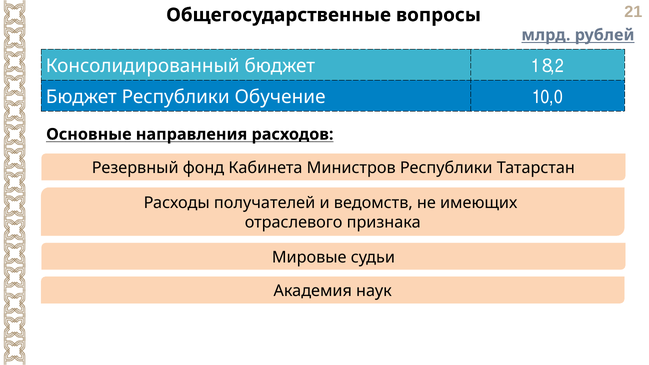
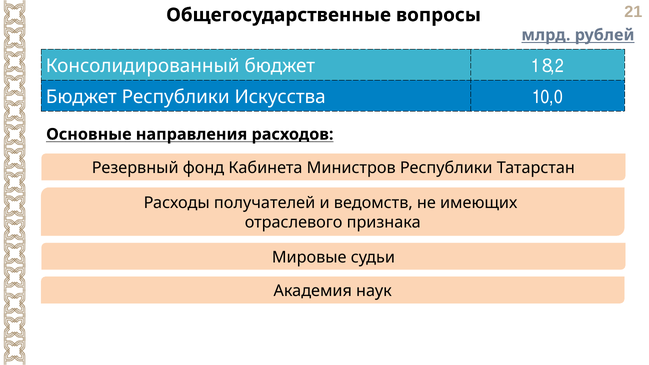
Обучение: Обучение -> Искусства
